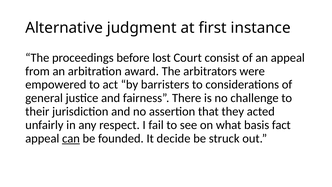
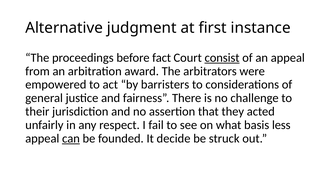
lost: lost -> fact
consist underline: none -> present
fact: fact -> less
